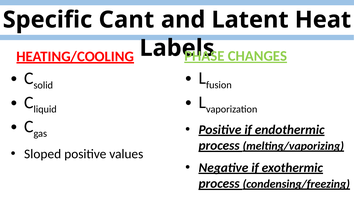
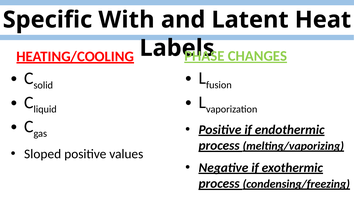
Cant: Cant -> With
